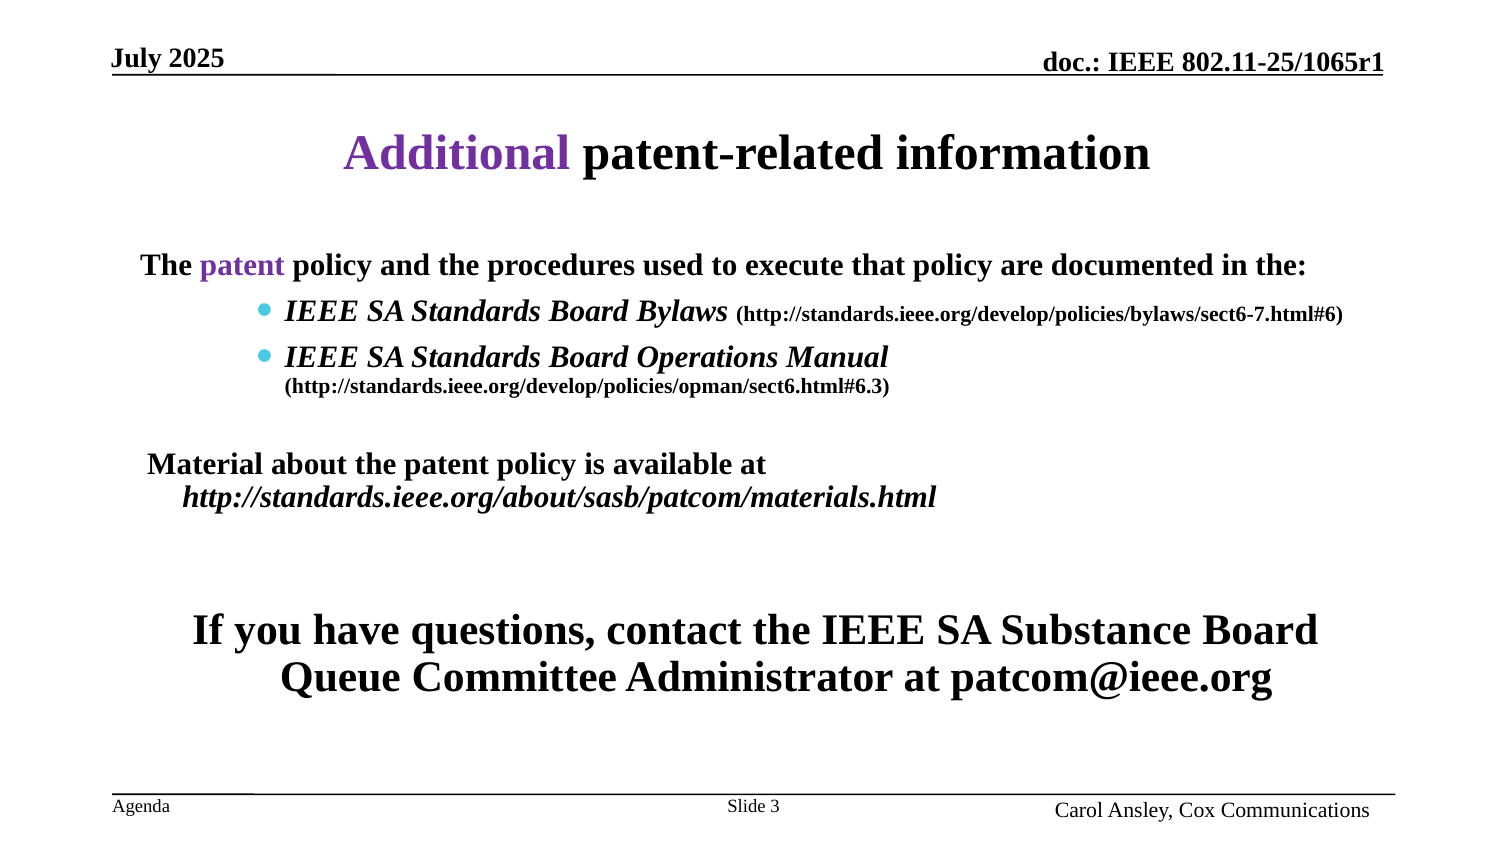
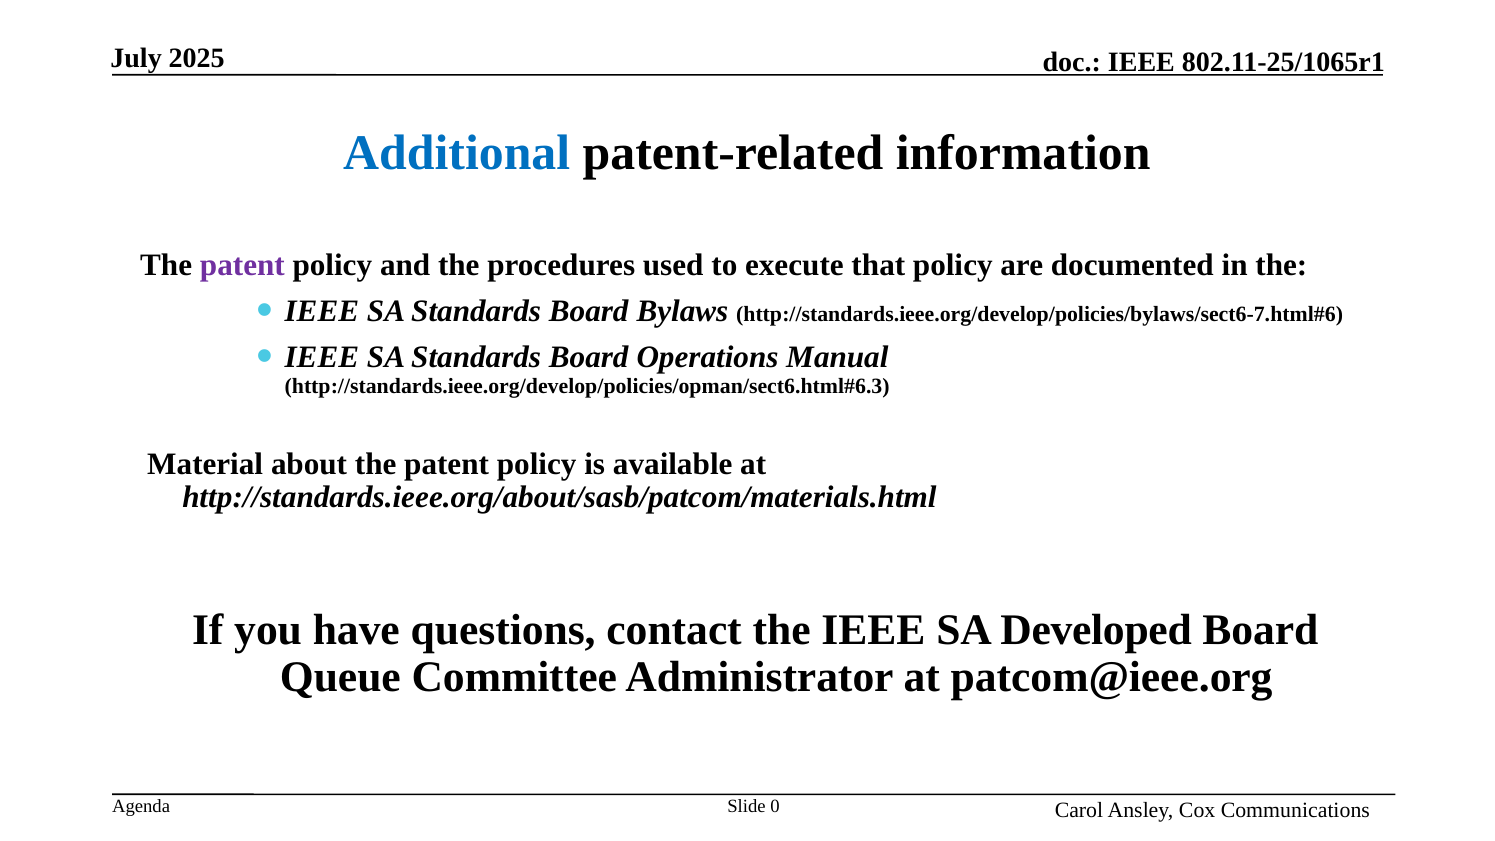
Additional colour: purple -> blue
Substance: Substance -> Developed
3: 3 -> 0
